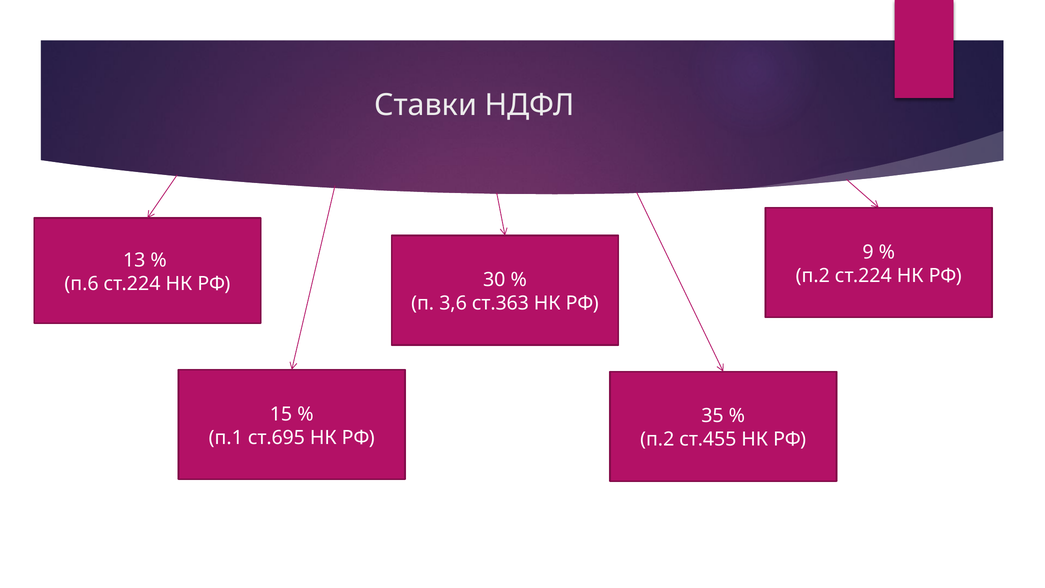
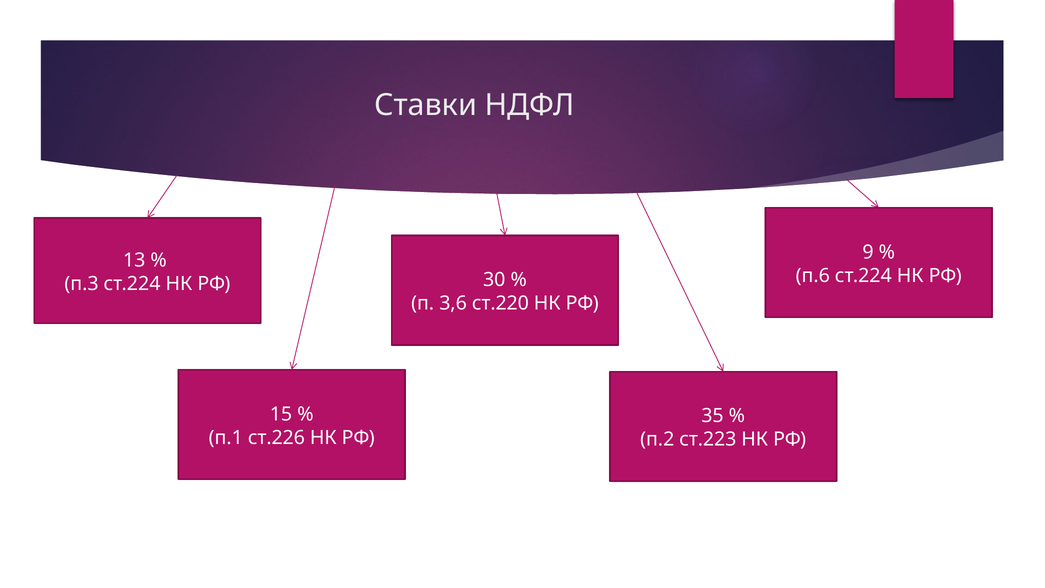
п.2 at (813, 276): п.2 -> п.6
п.6: п.6 -> п.3
ст.363: ст.363 -> ст.220
ст.695: ст.695 -> ст.226
ст.455: ст.455 -> ст.223
